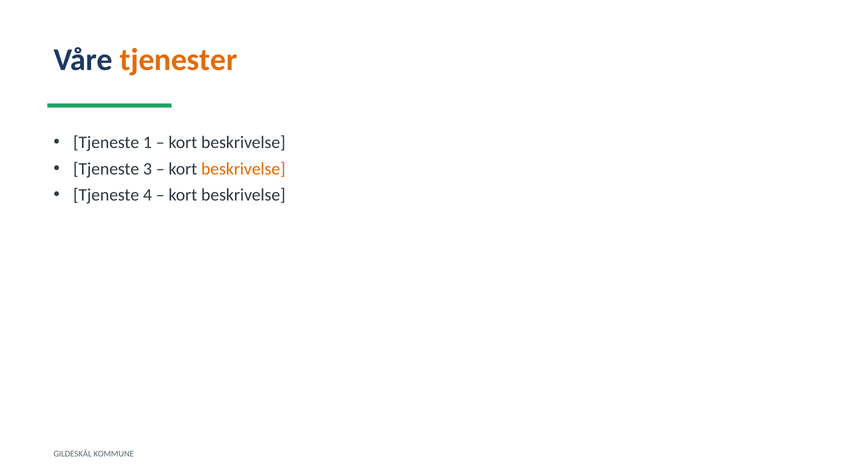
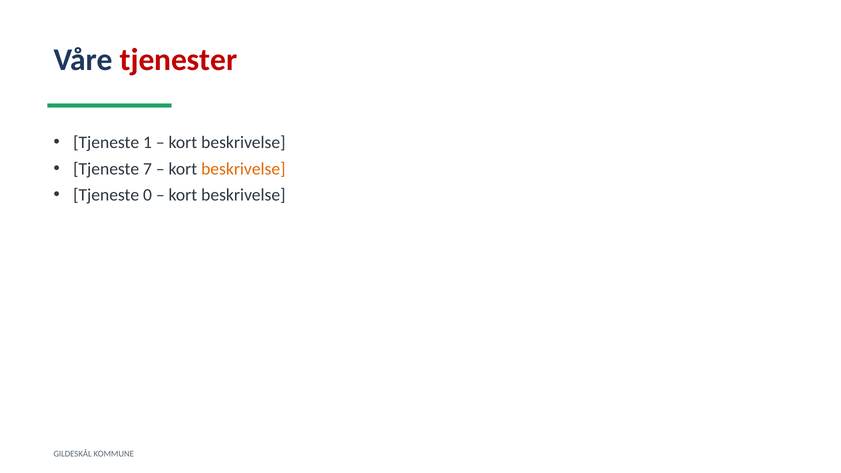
tjenester colour: orange -> red
3: 3 -> 7
4: 4 -> 0
